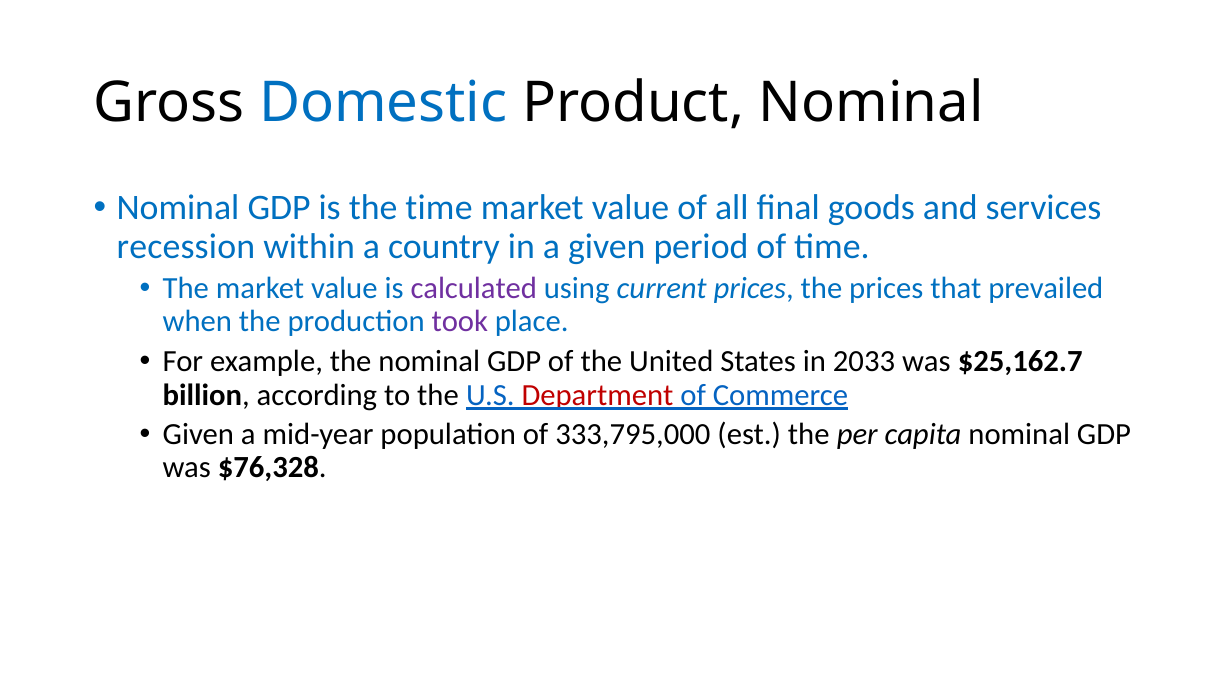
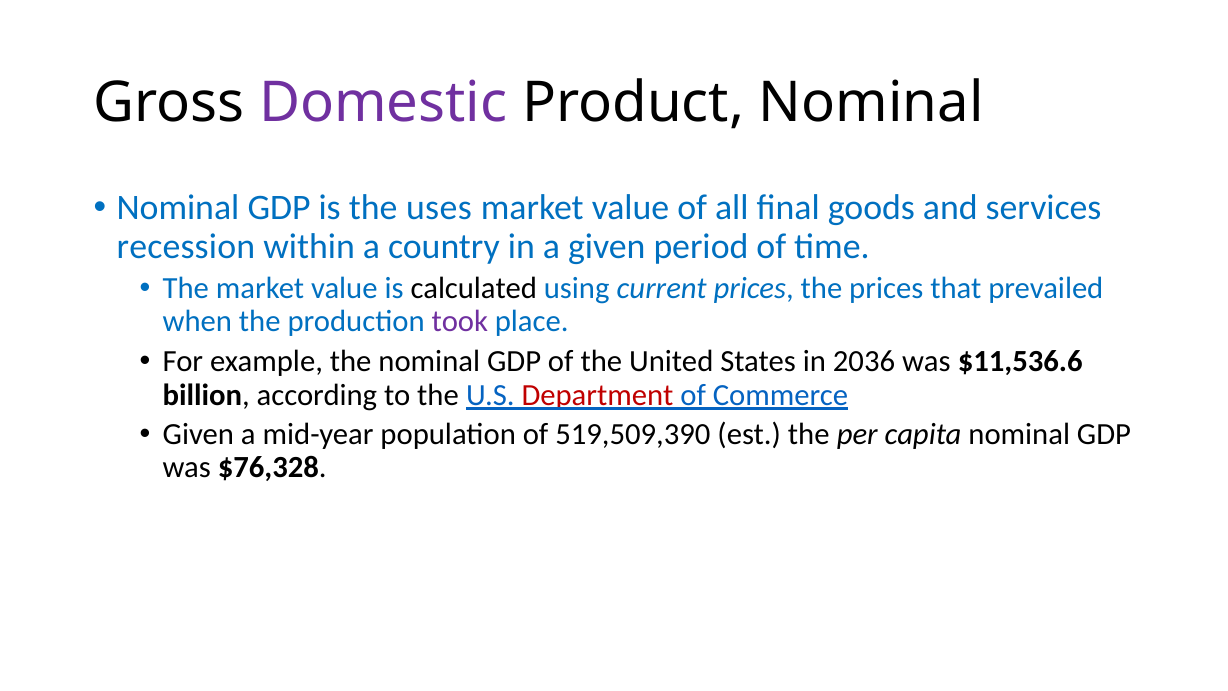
Domestic colour: blue -> purple
the time: time -> uses
calculated colour: purple -> black
2033: 2033 -> 2036
$25,162.7: $25,162.7 -> $11,536.6
333,795,000: 333,795,000 -> 519,509,390
